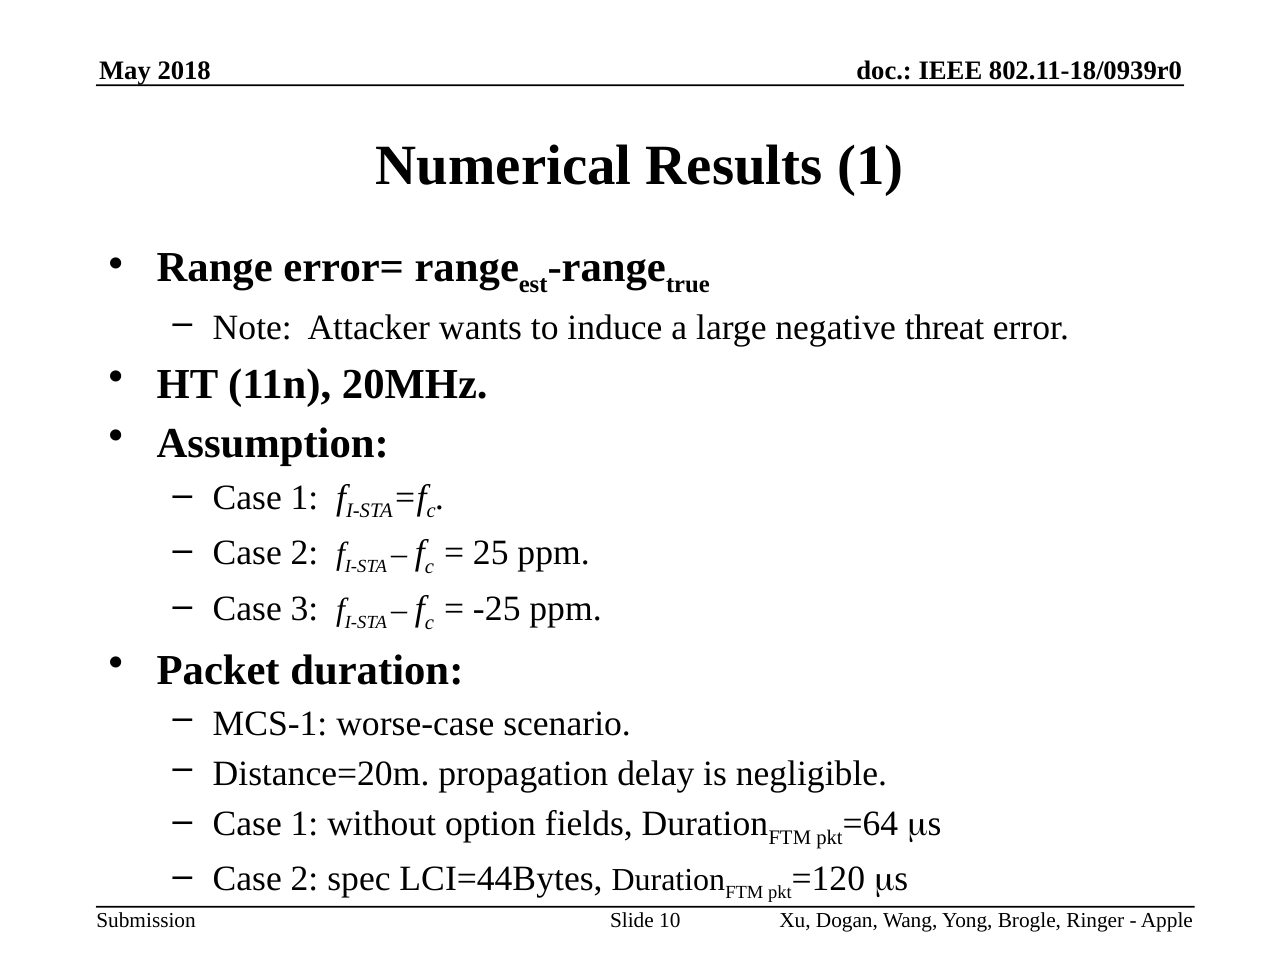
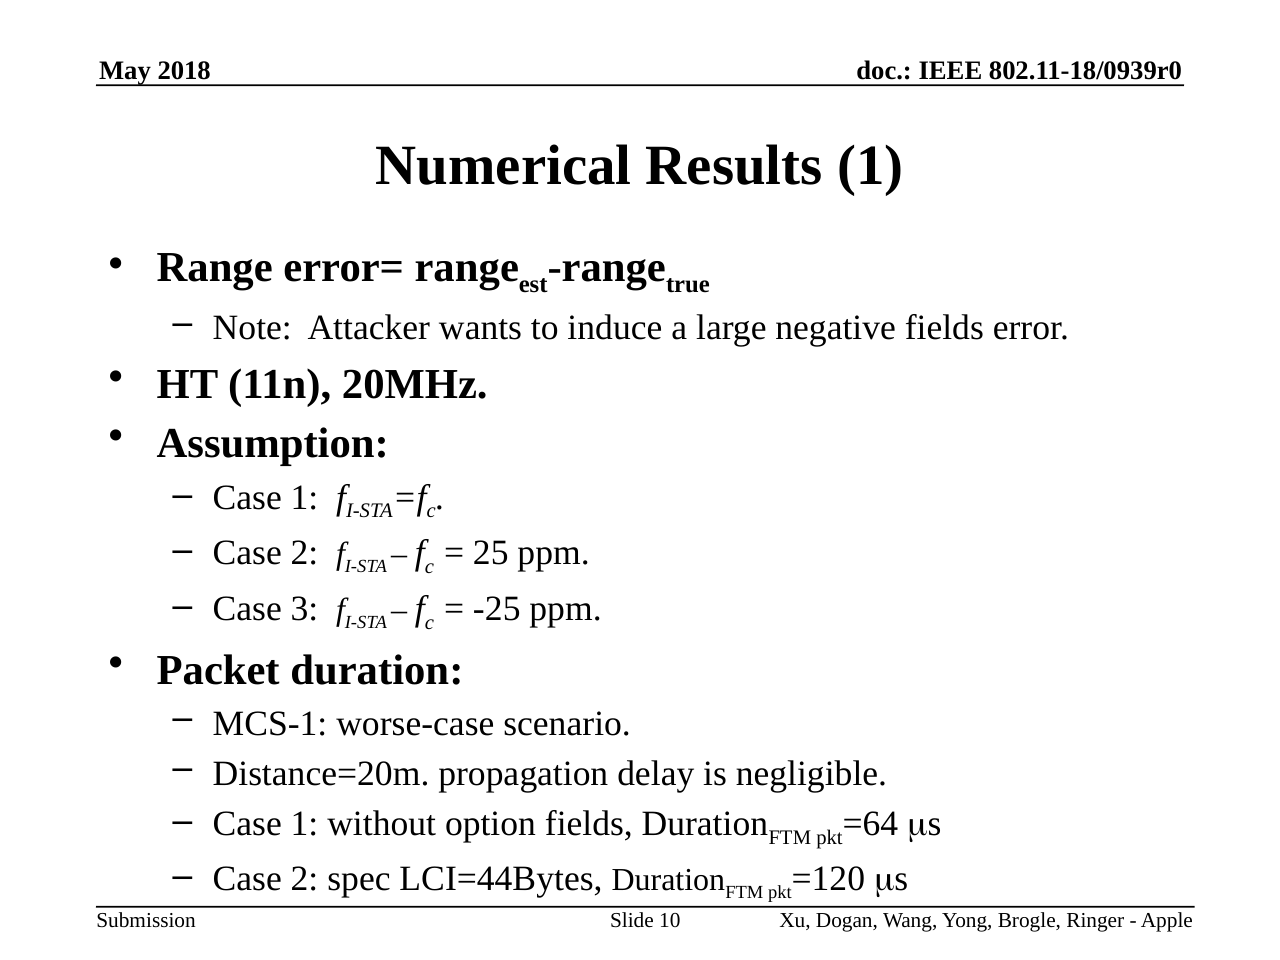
negative threat: threat -> fields
